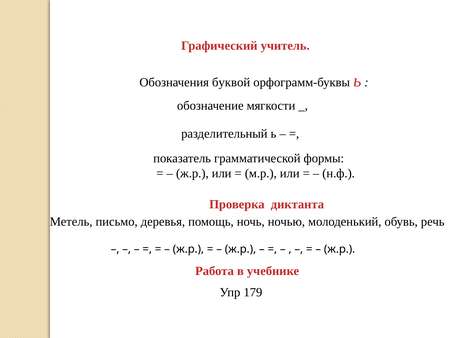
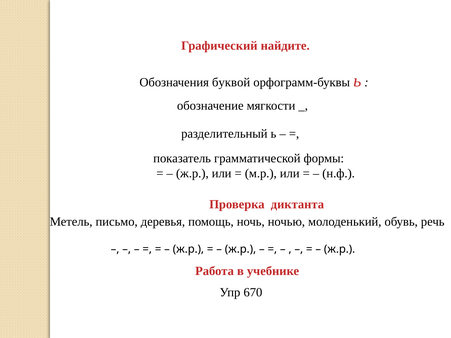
учитель: учитель -> найдите
179: 179 -> 670
